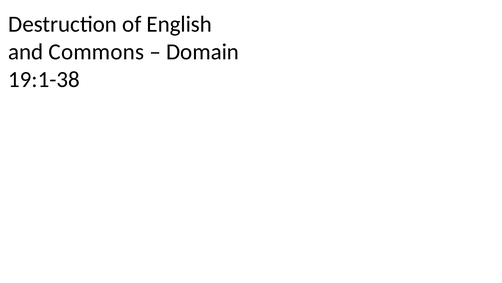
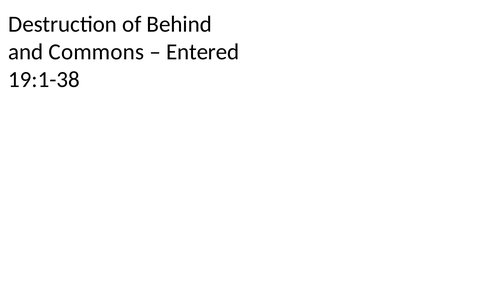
English: English -> Behind
Domain: Domain -> Entered
